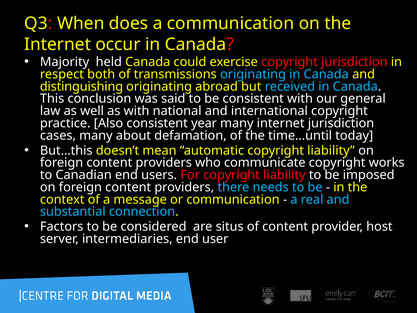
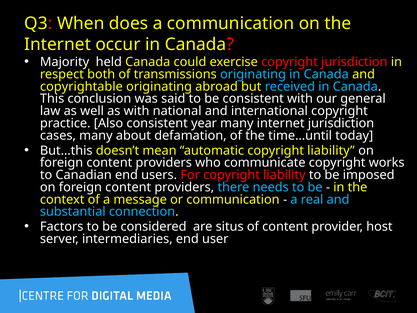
distinguishing: distinguishing -> copyrightable
